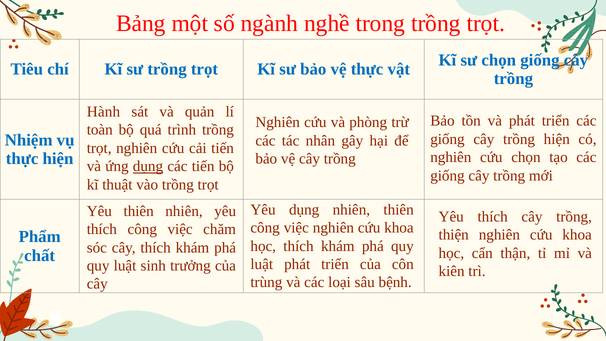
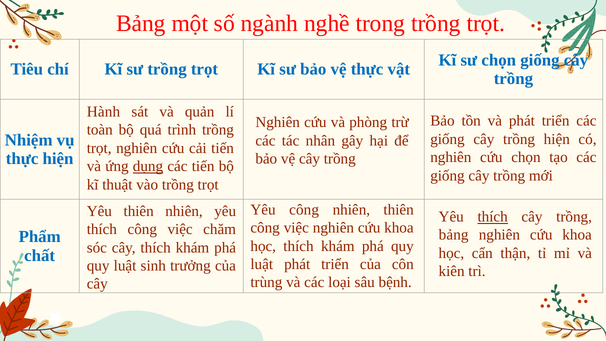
Yêu dụng: dụng -> công
thích at (493, 217) underline: none -> present
thiện at (454, 235): thiện -> bảng
